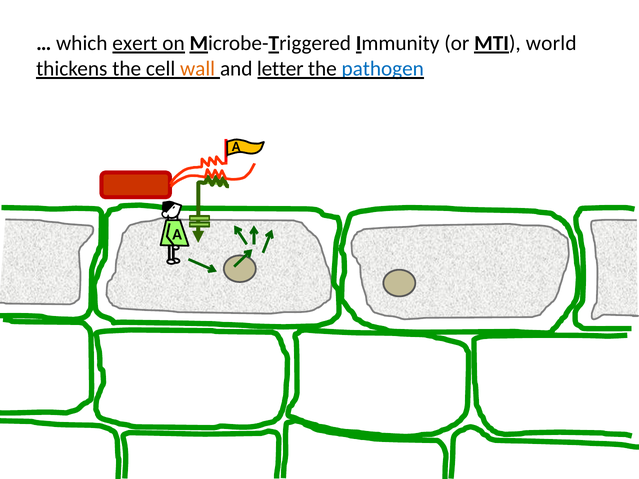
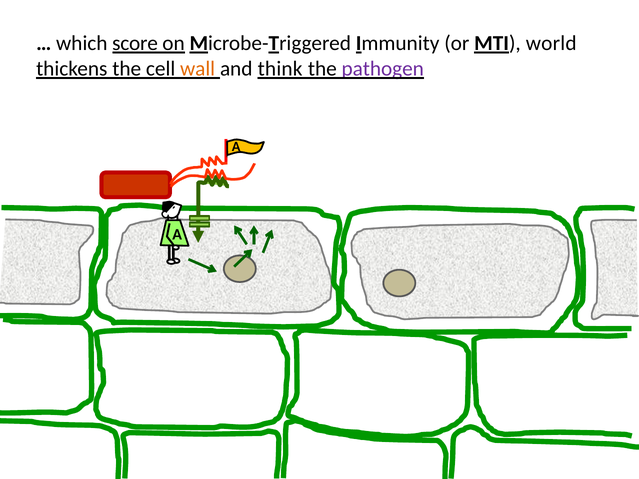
exert: exert -> score
letter: letter -> think
pathogen colour: blue -> purple
